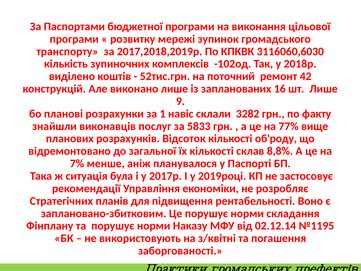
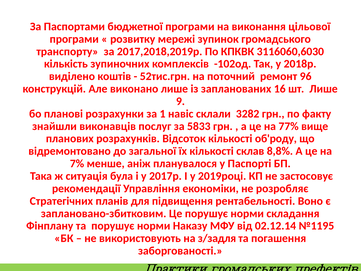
42: 42 -> 96
з/квітні: з/квітні -> з/задля
